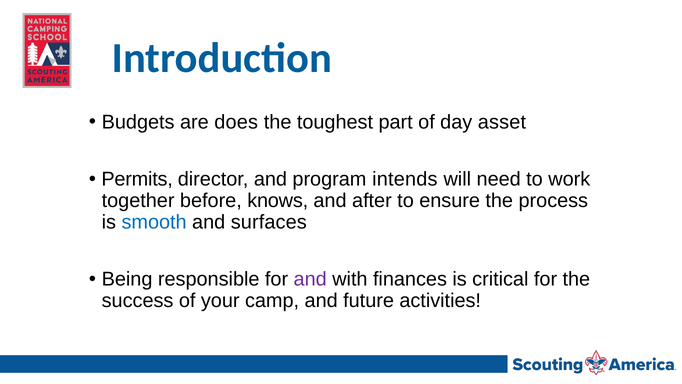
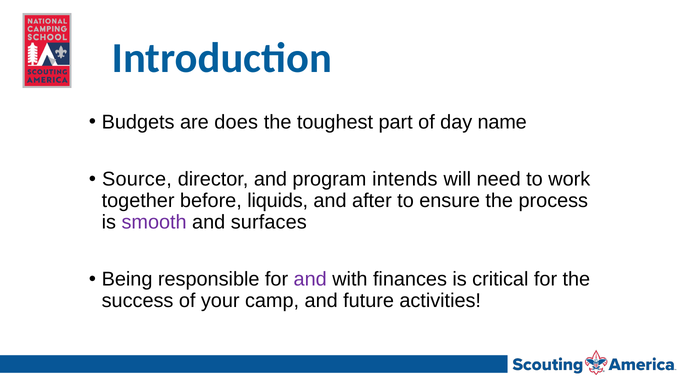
asset: asset -> name
Permits: Permits -> Source
knows: knows -> liquids
smooth colour: blue -> purple
